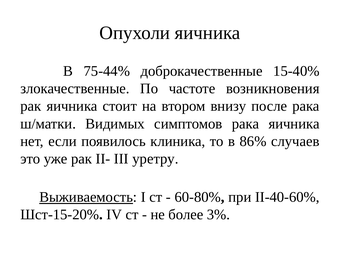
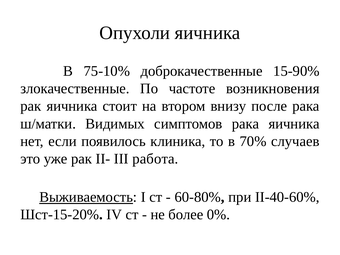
75-44%: 75-44% -> 75-10%
15-40%: 15-40% -> 15-90%
86%: 86% -> 70%
уретру: уретру -> работа
3%: 3% -> 0%
